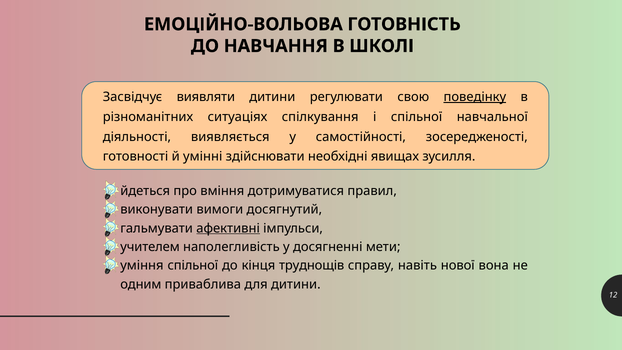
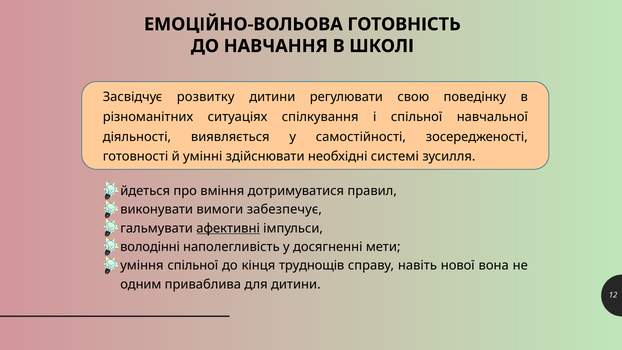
виявляти: виявляти -> розвитку
поведінку underline: present -> none
явищах: явищах -> системі
досягнутий: досягнутий -> забезпечує
учителем: учителем -> володінні
